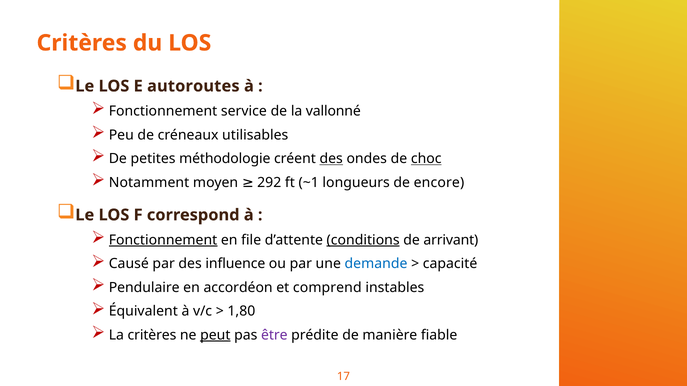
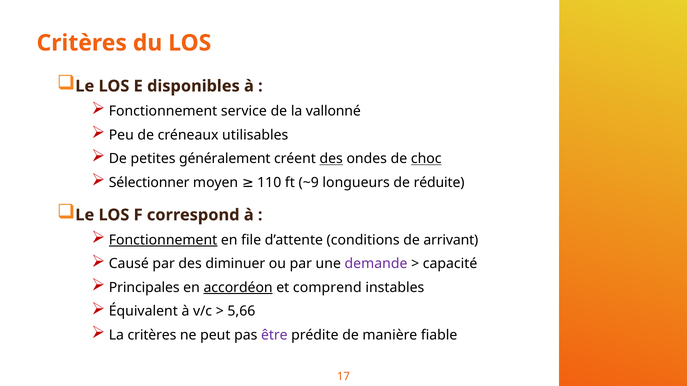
autoroutes: autoroutes -> disponibles
méthodologie: méthodologie -> généralement
Notamment: Notamment -> Sélectionner
292: 292 -> 110
~1: ~1 -> ~9
encore: encore -> réduite
conditions underline: present -> none
influence: influence -> diminuer
demande colour: blue -> purple
Pendulaire: Pendulaire -> Principales
accordéon underline: none -> present
1,80: 1,80 -> 5,66
peut underline: present -> none
